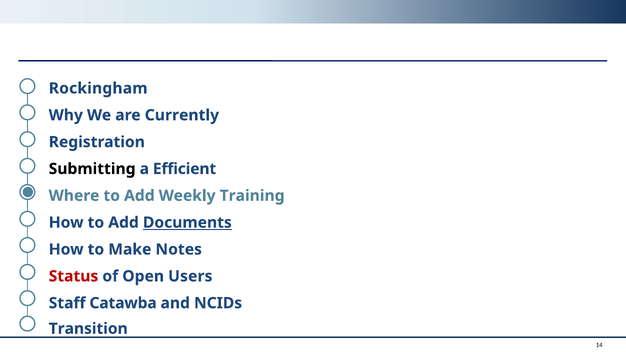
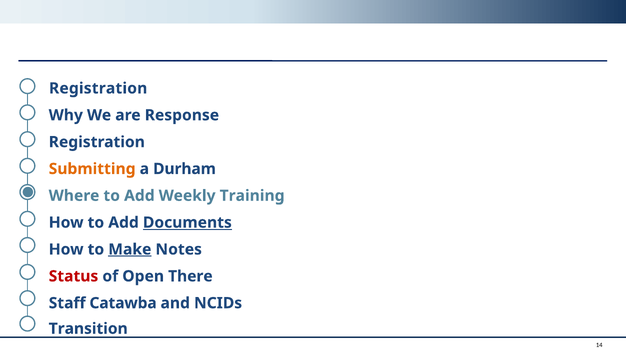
Rockingham at (98, 88): Rockingham -> Registration
Currently: Currently -> Response
Submitting colour: black -> orange
Efficient: Efficient -> Durham
Make underline: none -> present
Users: Users -> There
